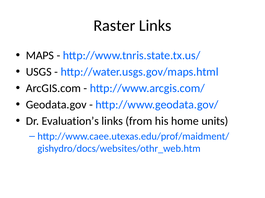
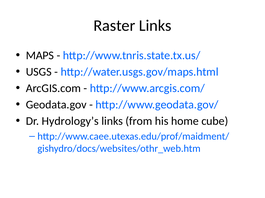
Evaluation’s: Evaluation’s -> Hydrology’s
units: units -> cube
